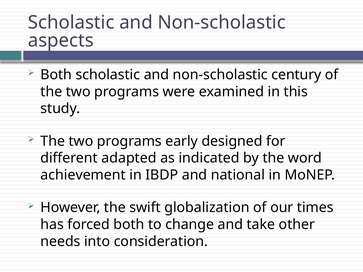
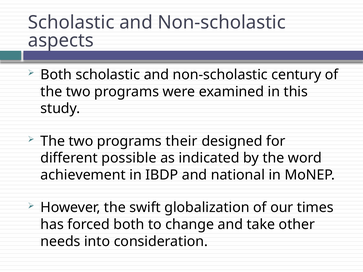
early: early -> their
adapted: adapted -> possible
